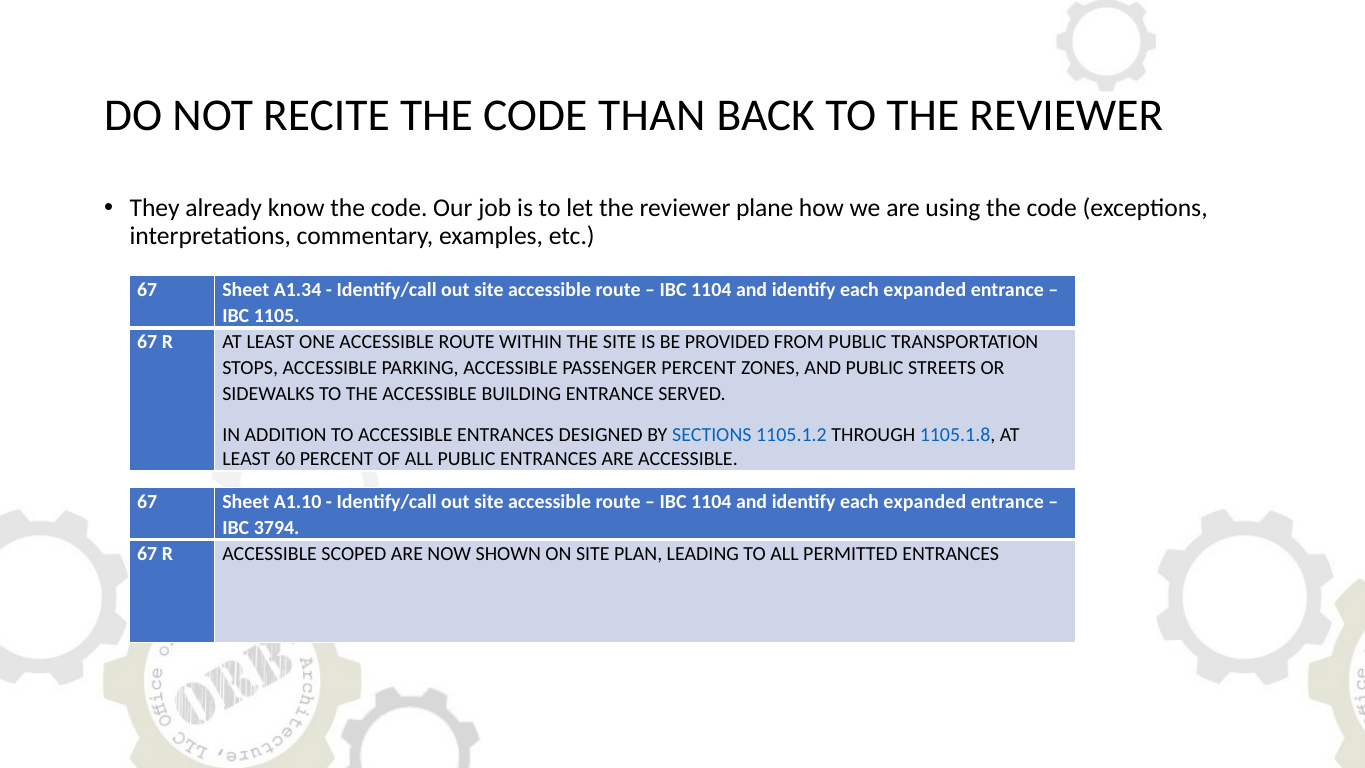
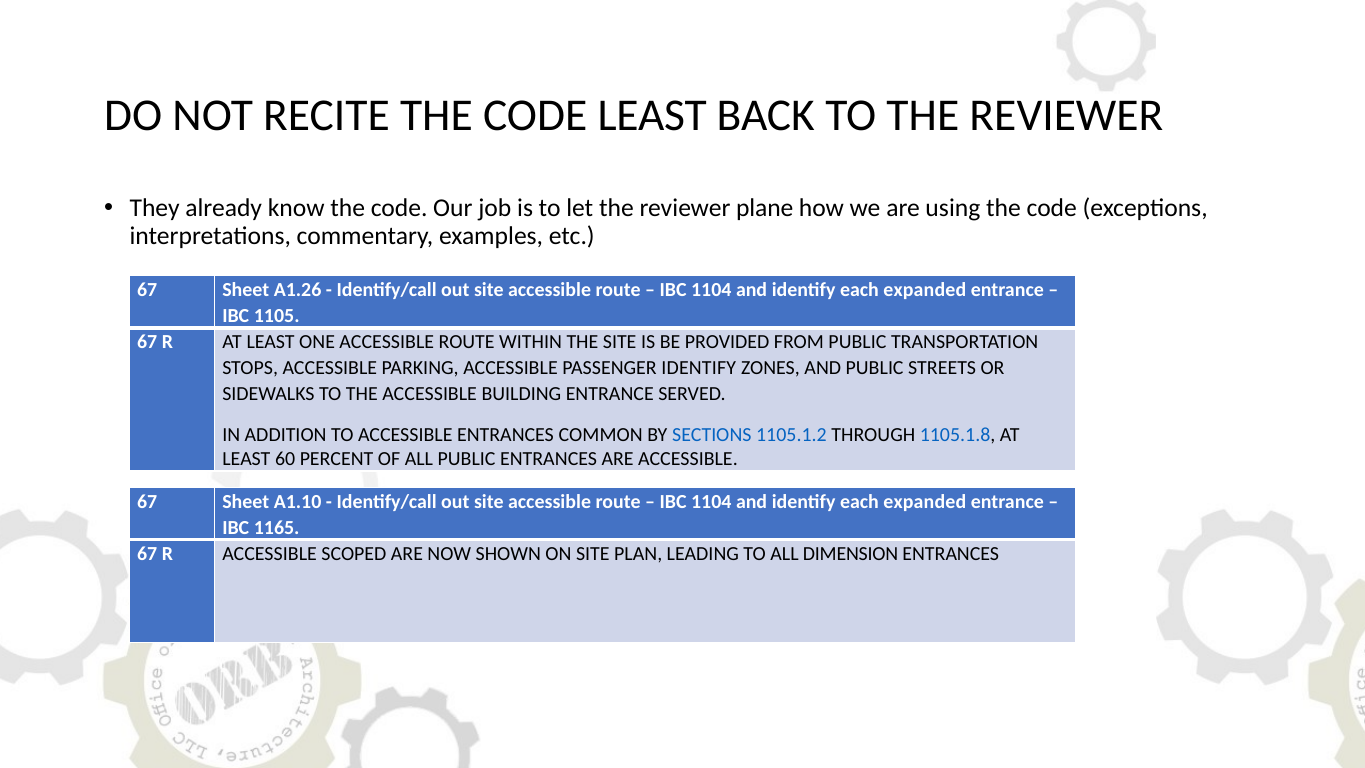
CODE THAN: THAN -> LEAST
A1.34: A1.34 -> A1.26
PASSENGER PERCENT: PERCENT -> IDENTIFY
DESIGNED: DESIGNED -> COMMON
3794: 3794 -> 1165
PERMITTED: PERMITTED -> DIMENSION
